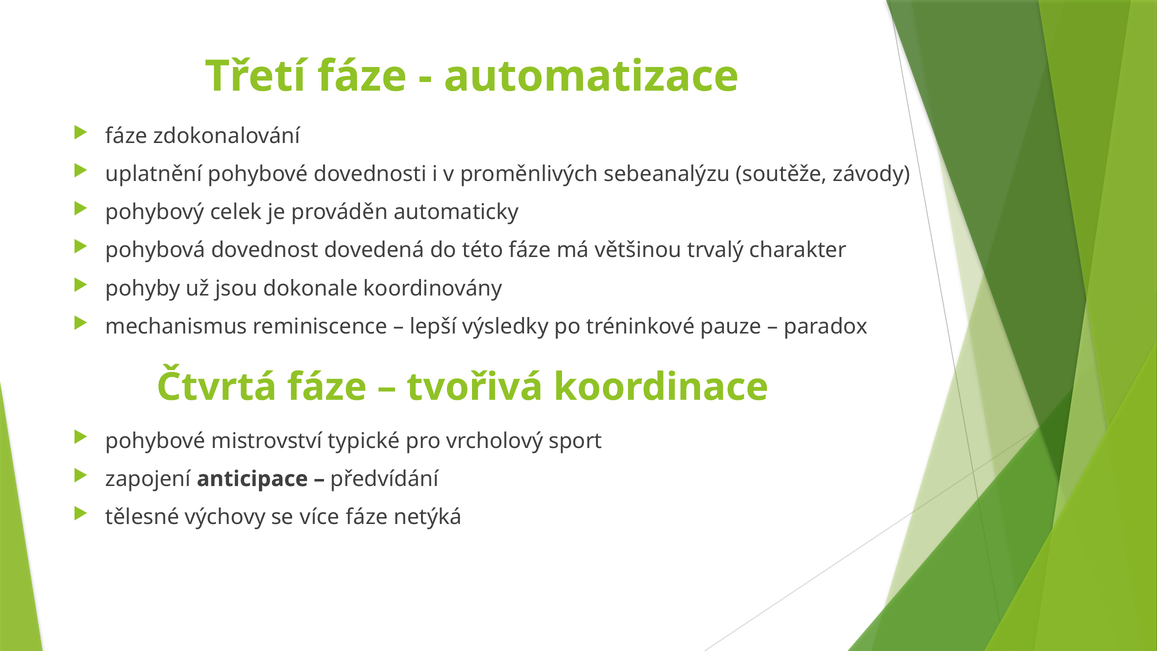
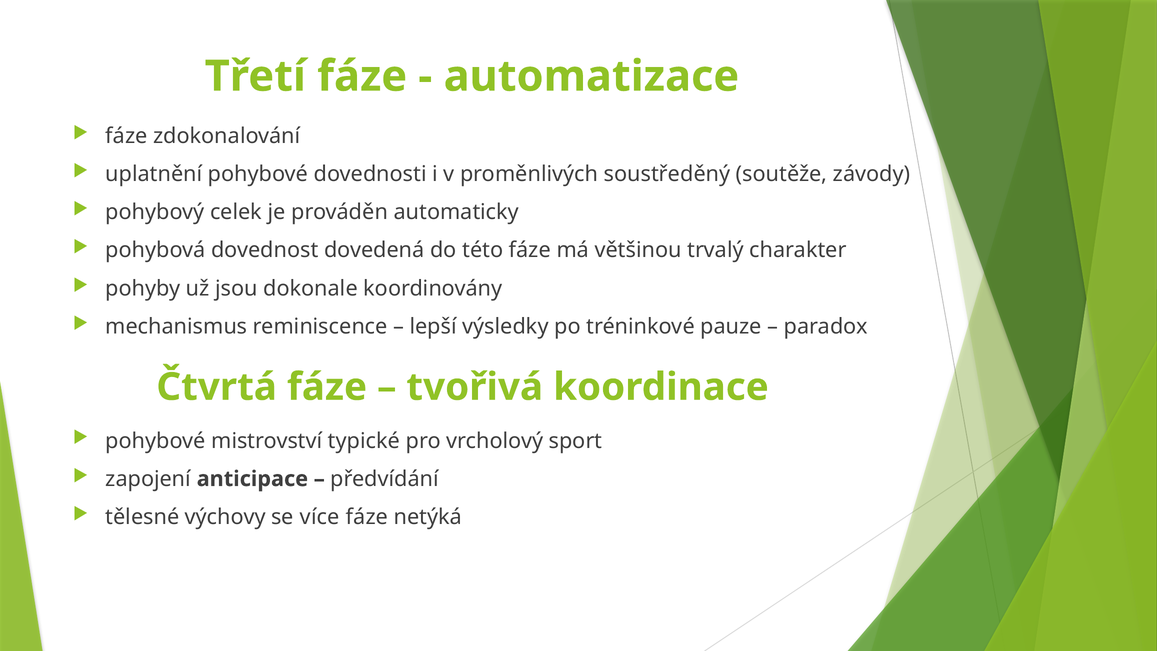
sebeanalýzu: sebeanalýzu -> soustředěný
